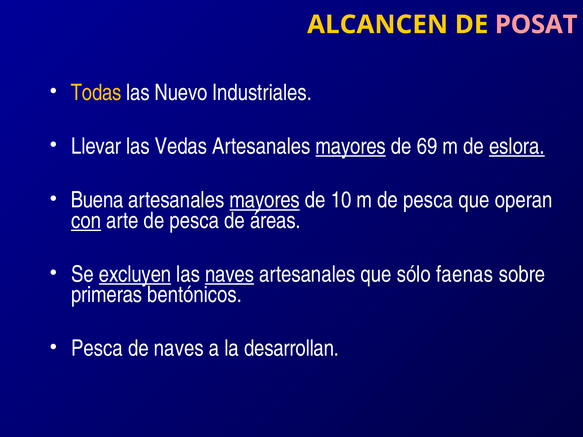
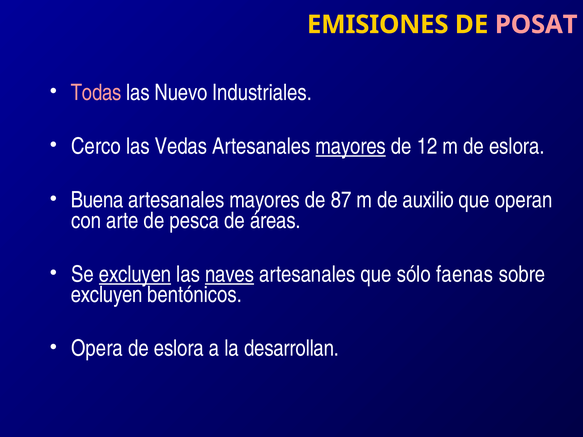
ALCANCEN: ALCANCEN -> EMISIONES
Todas colour: yellow -> pink
Llevar: Llevar -> Cerco
69: 69 -> 12
eslora at (517, 146) underline: present -> none
mayores at (265, 200) underline: present -> none
10: 10 -> 87
m de pesca: pesca -> auxilio
con underline: present -> none
primeras at (107, 295): primeras -> excluyen
Pesca at (97, 349): Pesca -> Opera
naves at (179, 349): naves -> eslora
